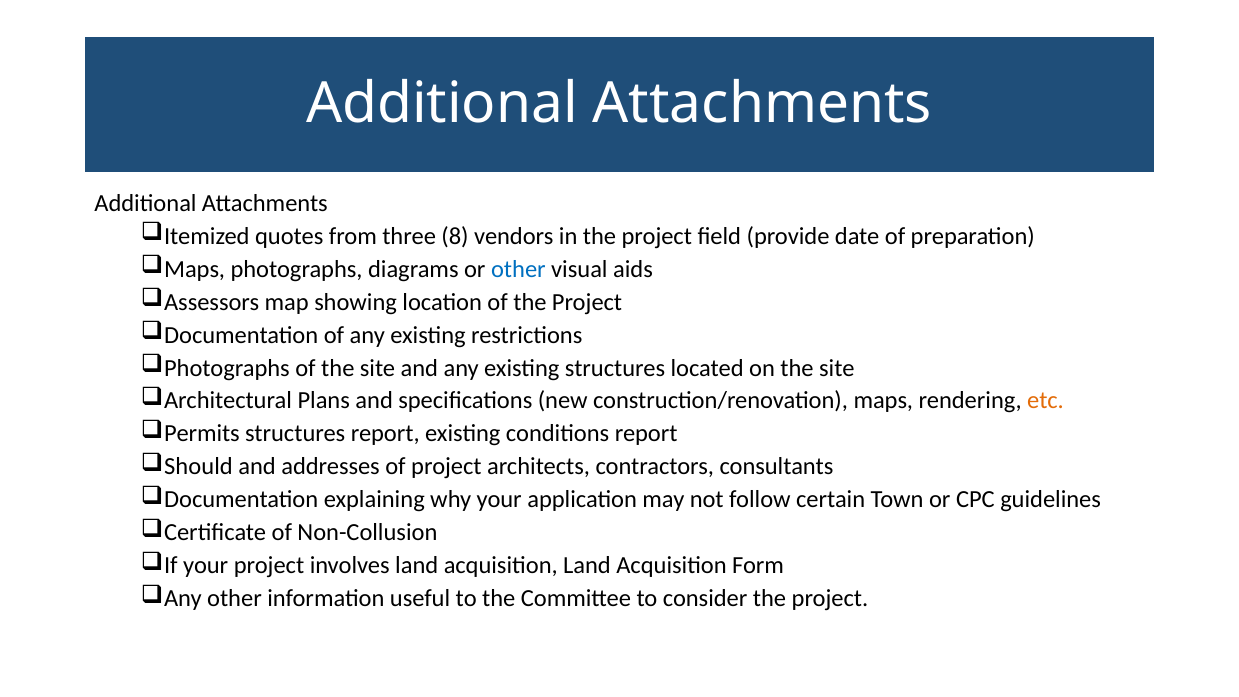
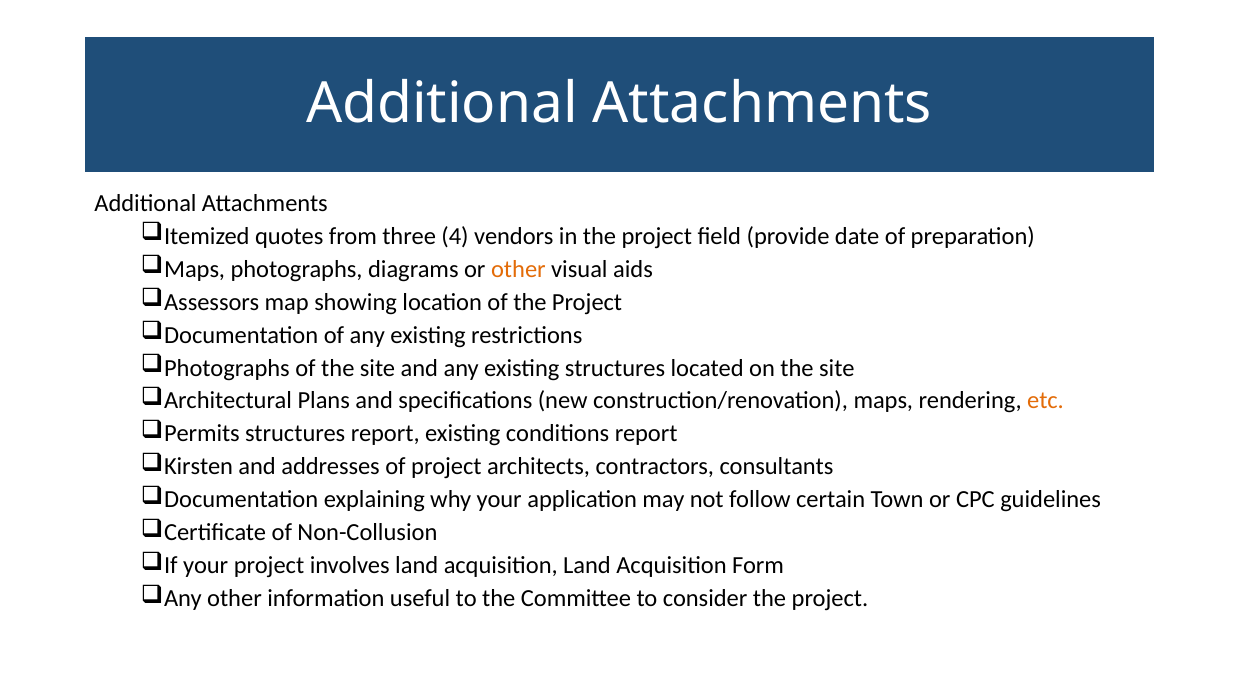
8: 8 -> 4
other at (518, 269) colour: blue -> orange
Should: Should -> Kirsten
